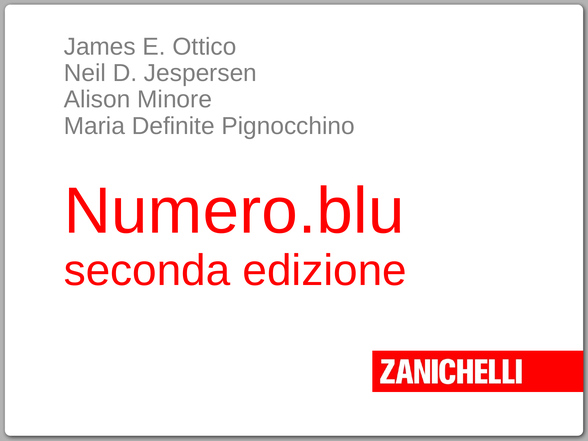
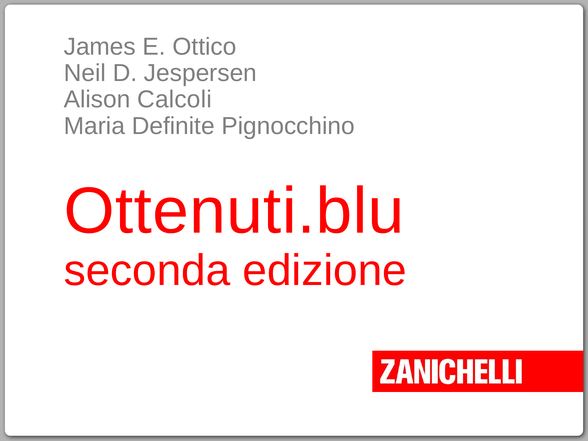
Minore: Minore -> Calcoli
Numero.blu: Numero.blu -> Ottenuti.blu
